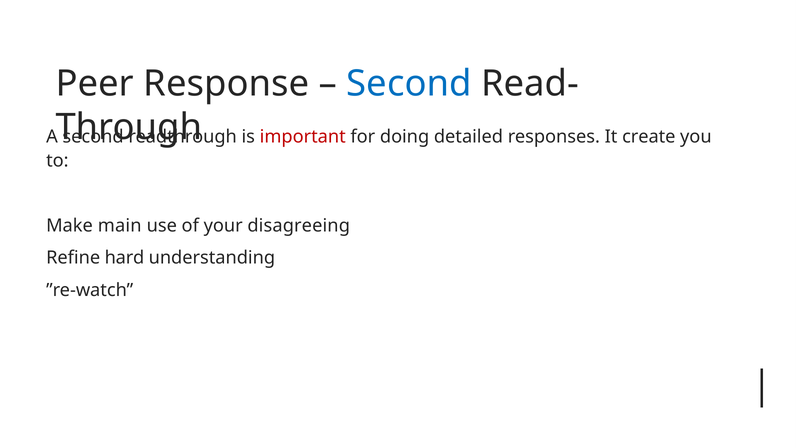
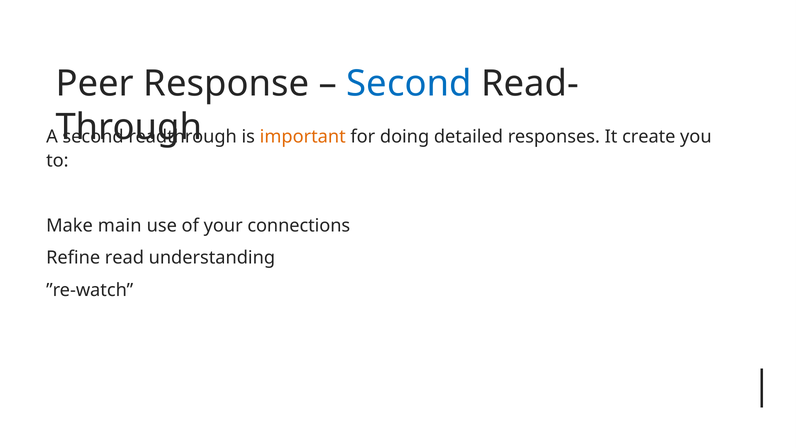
important colour: red -> orange
disagreeing: disagreeing -> connections
hard: hard -> read
